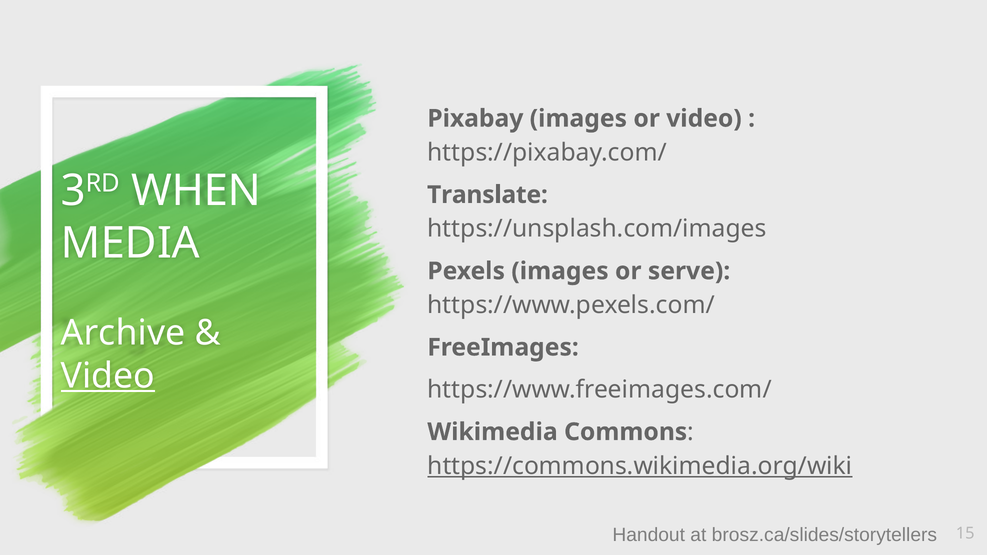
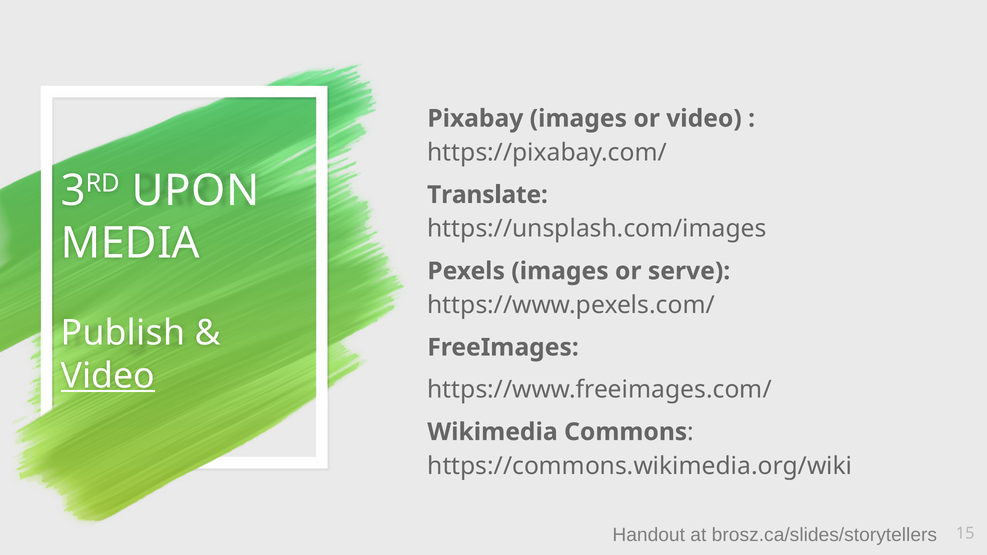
WHEN: WHEN -> UPON
Archive: Archive -> Publish
https://commons.wikimedia.org/wiki underline: present -> none
